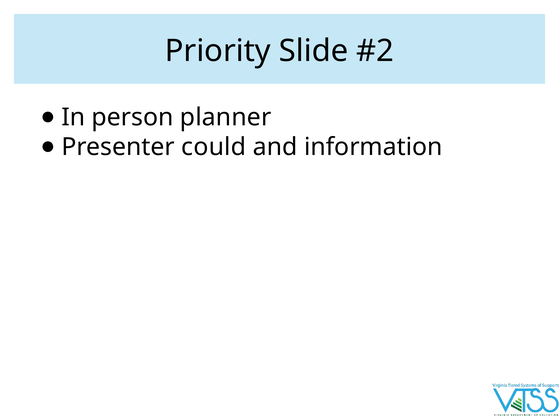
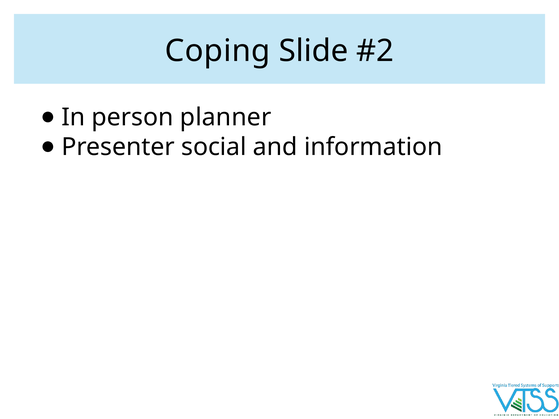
Priority: Priority -> Coping
could: could -> social
